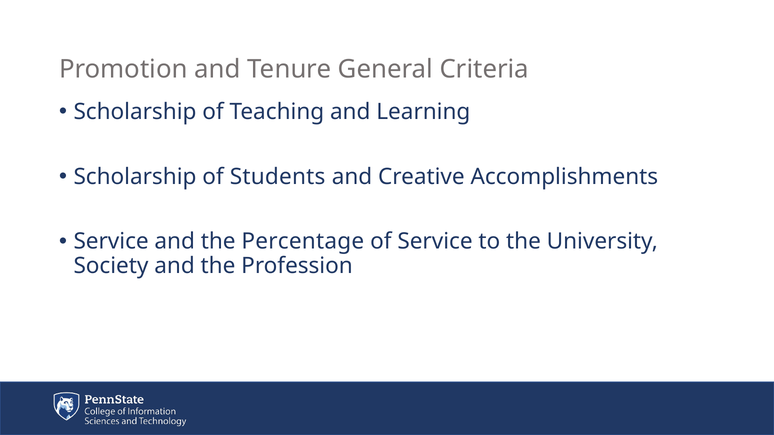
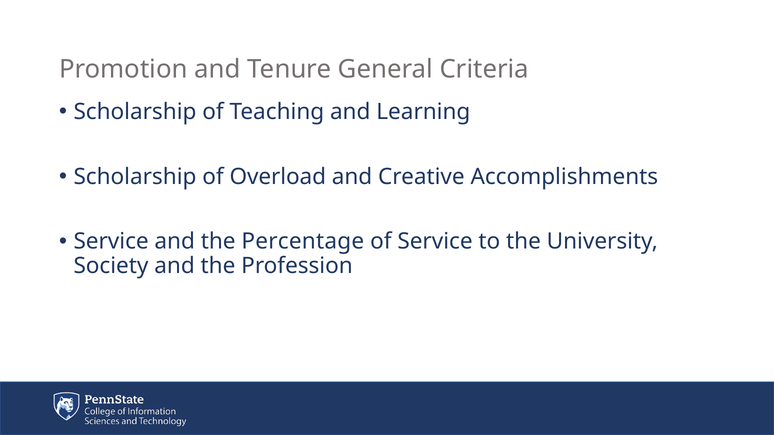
Students: Students -> Overload
